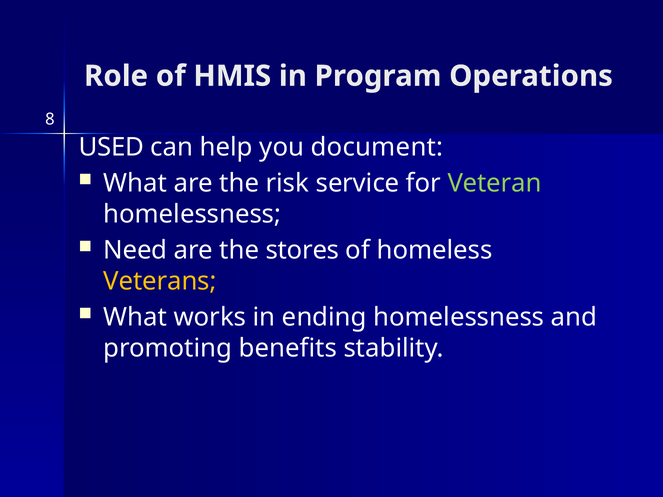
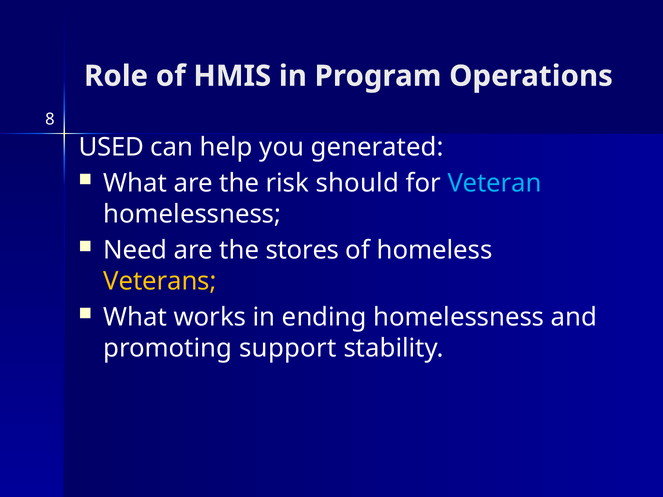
document: document -> generated
service: service -> should
Veteran colour: light green -> light blue
benefits: benefits -> support
